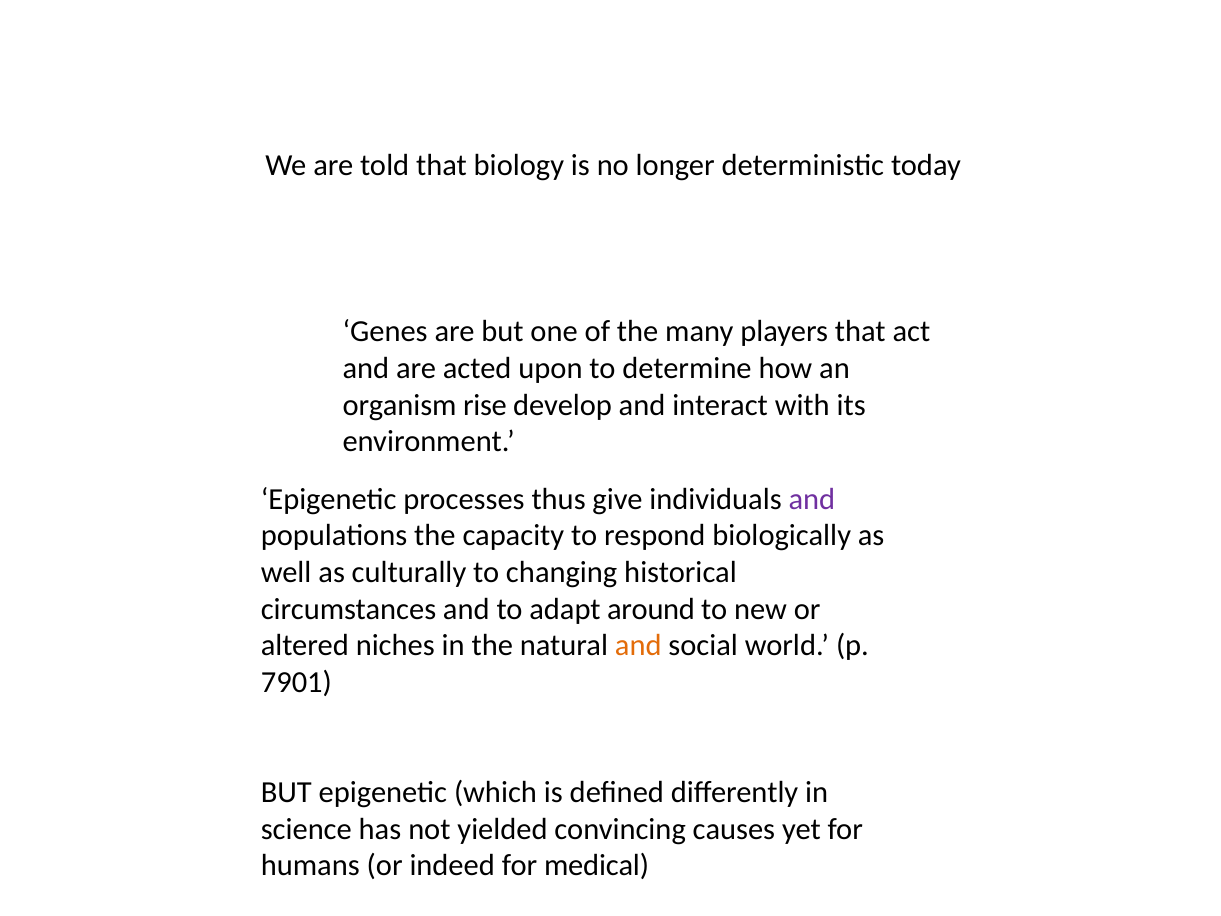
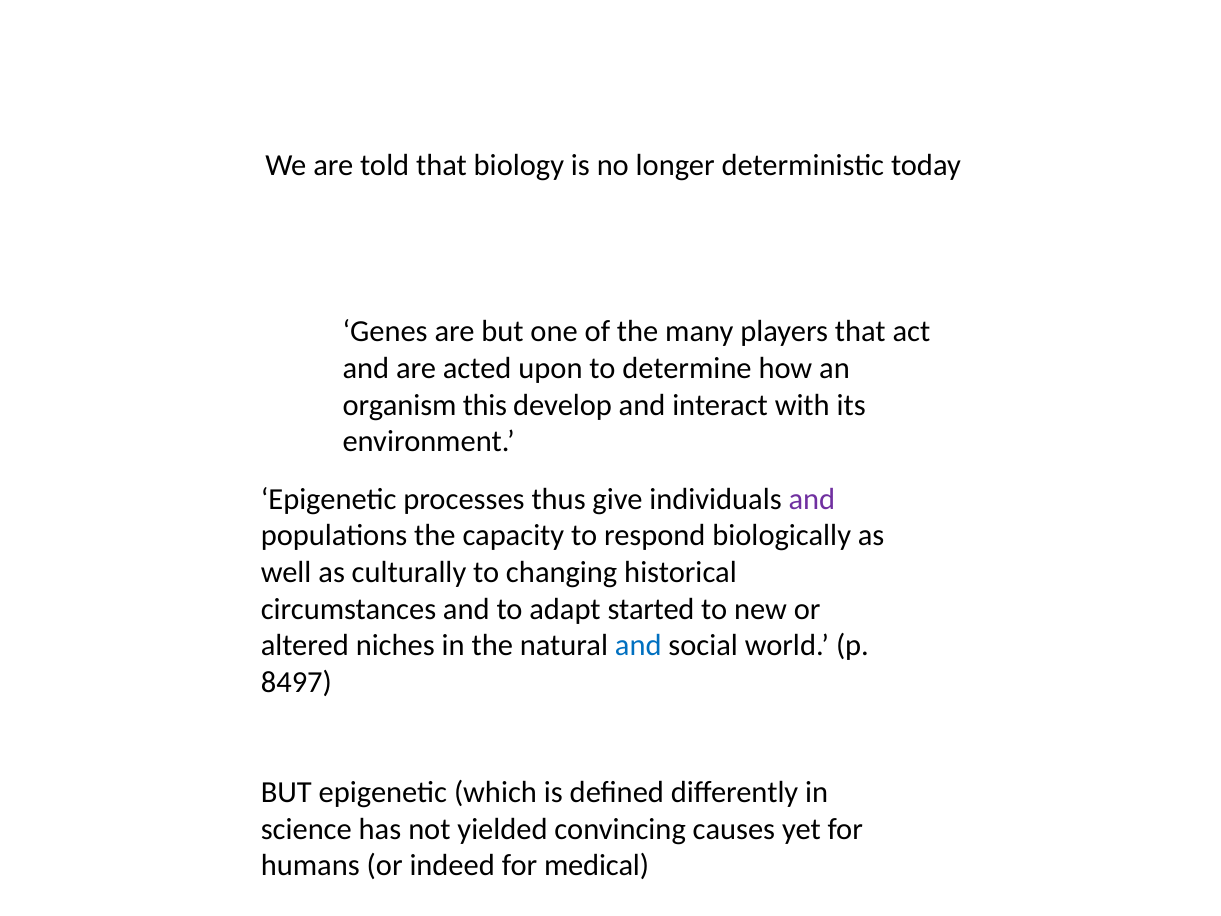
rise: rise -> this
around: around -> started
and at (638, 646) colour: orange -> blue
7901: 7901 -> 8497
